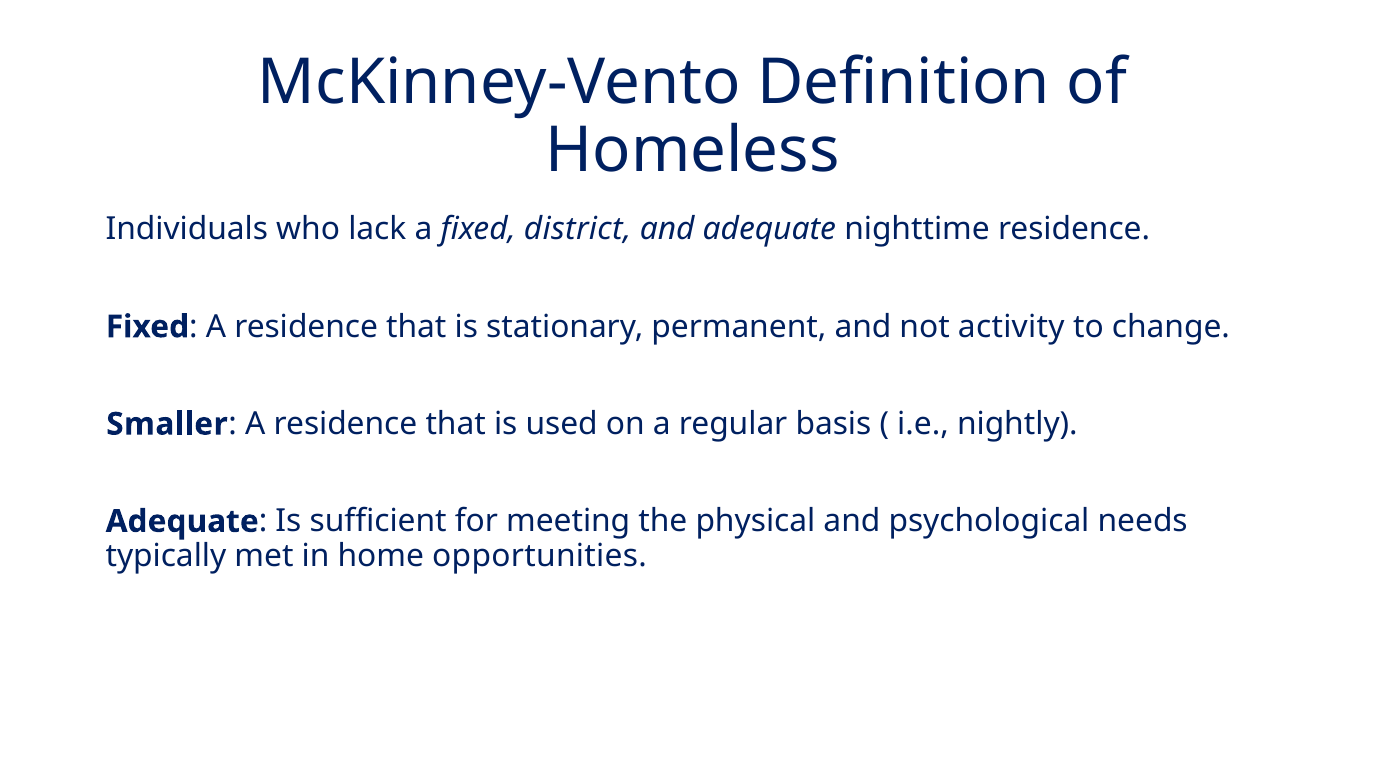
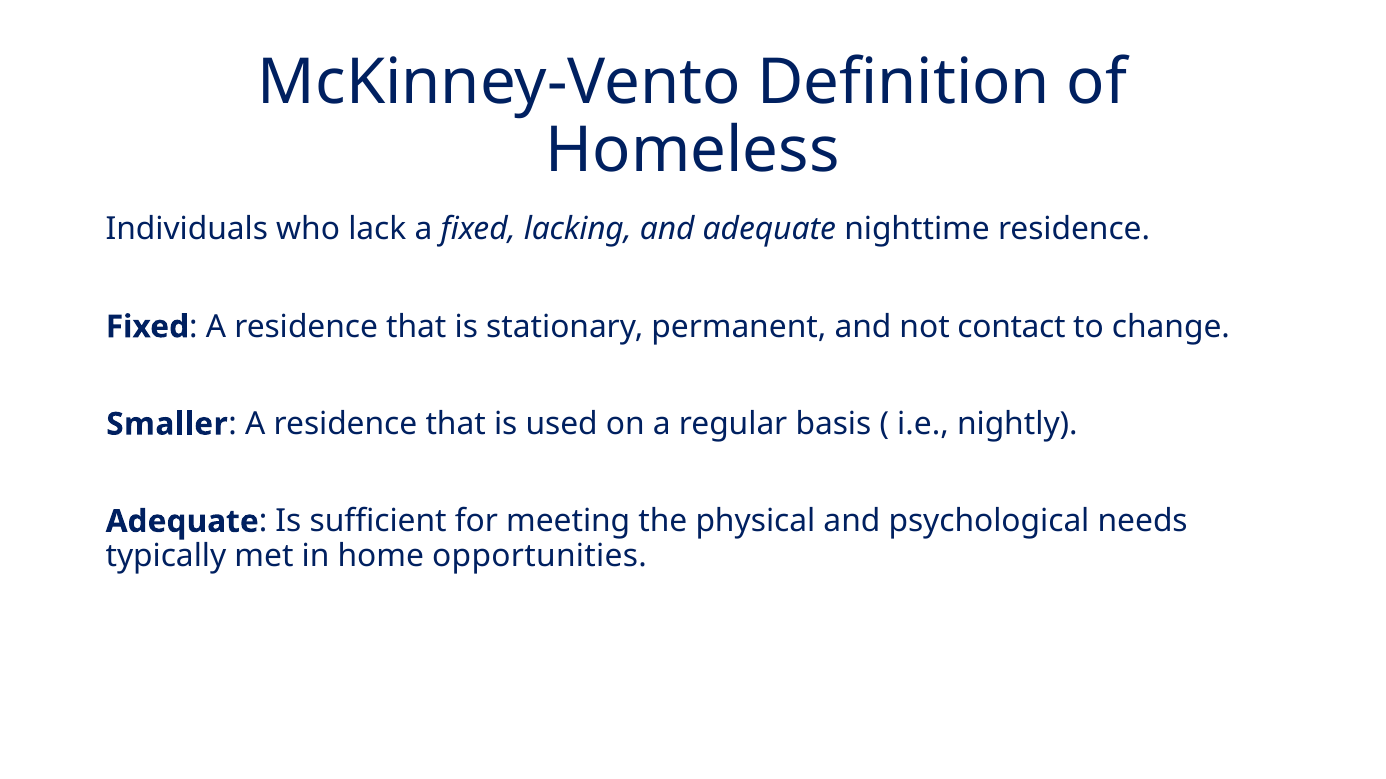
district: district -> lacking
activity: activity -> contact
